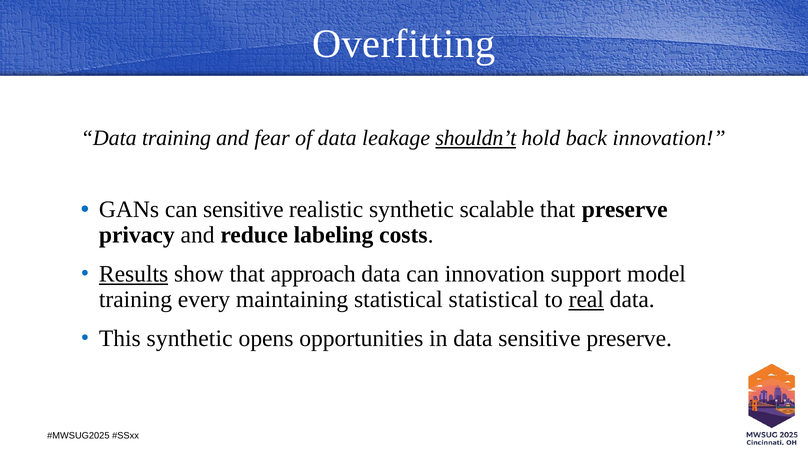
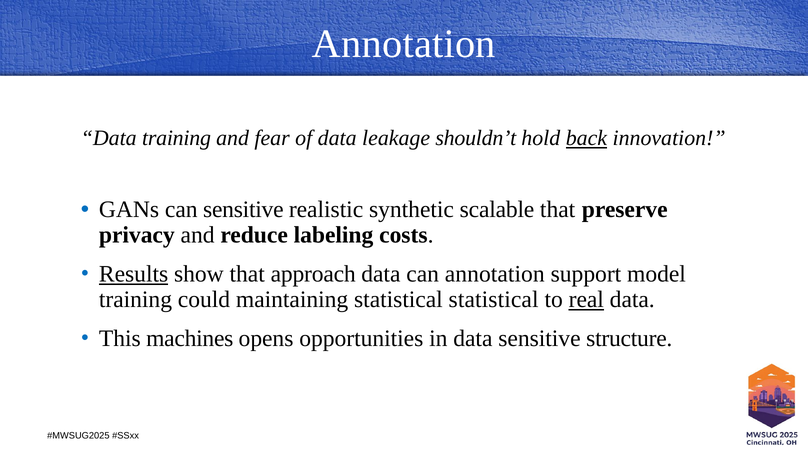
Overfitting at (404, 44): Overfitting -> Annotation
shouldn’t underline: present -> none
back underline: none -> present
can innovation: innovation -> annotation
every: every -> could
This synthetic: synthetic -> machines
sensitive preserve: preserve -> structure
